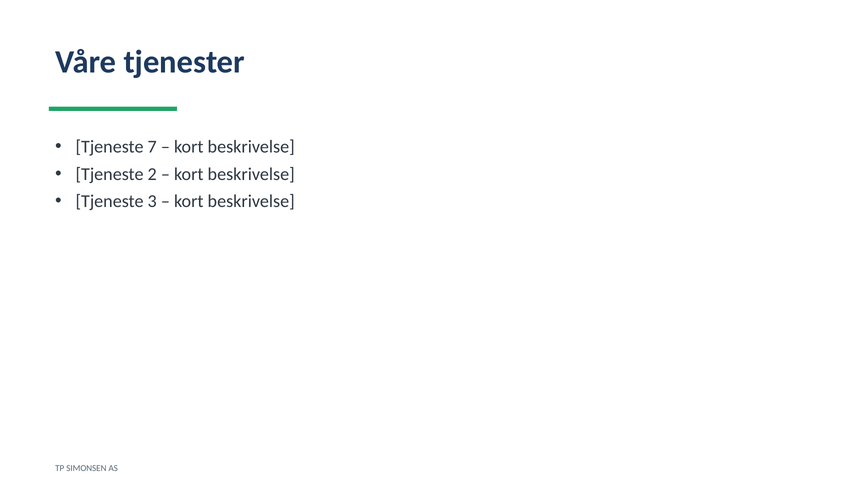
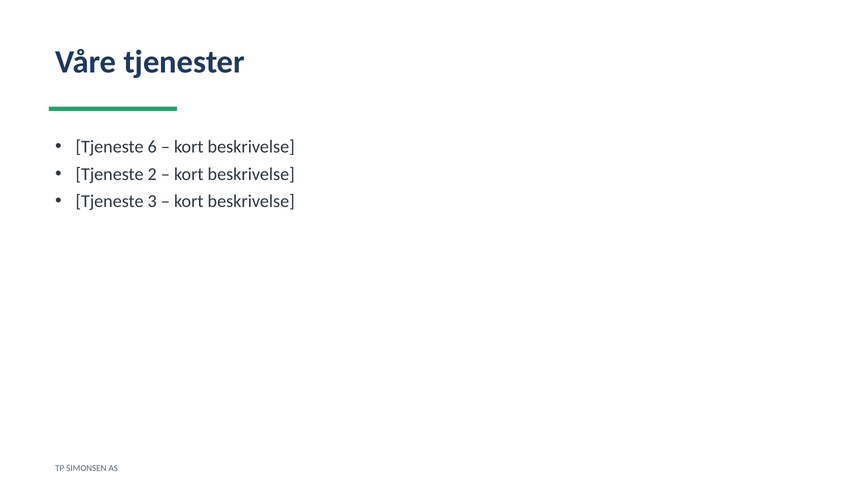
7: 7 -> 6
